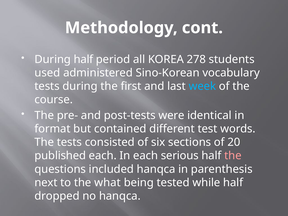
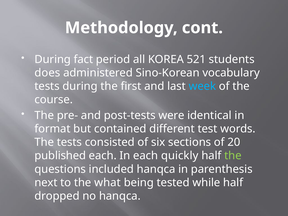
During half: half -> fact
278: 278 -> 521
used: used -> does
serious: serious -> quickly
the at (233, 156) colour: pink -> light green
